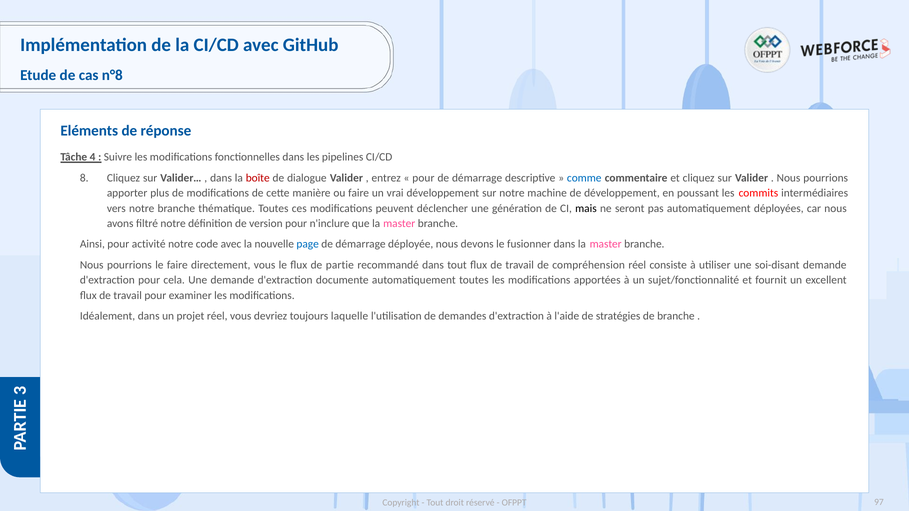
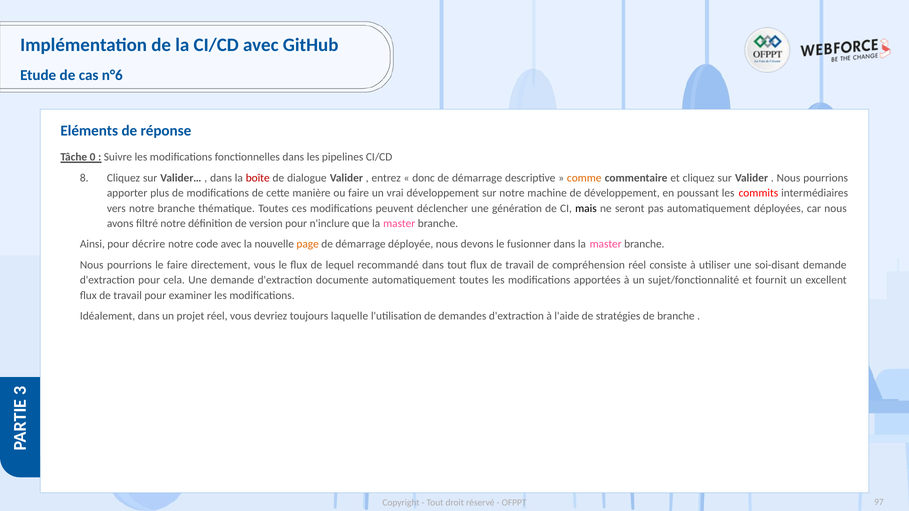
n°8: n°8 -> n°6
4: 4 -> 0
pour at (423, 178): pour -> donc
comme colour: blue -> orange
activité: activité -> décrire
page colour: blue -> orange
partie: partie -> lequel
